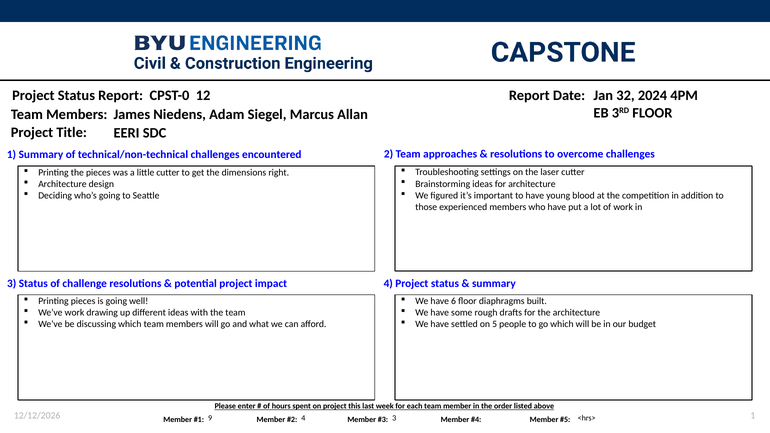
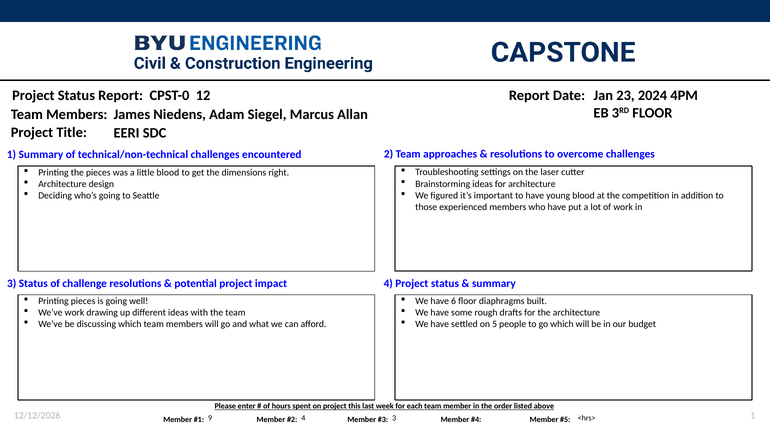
32: 32 -> 23
little cutter: cutter -> blood
